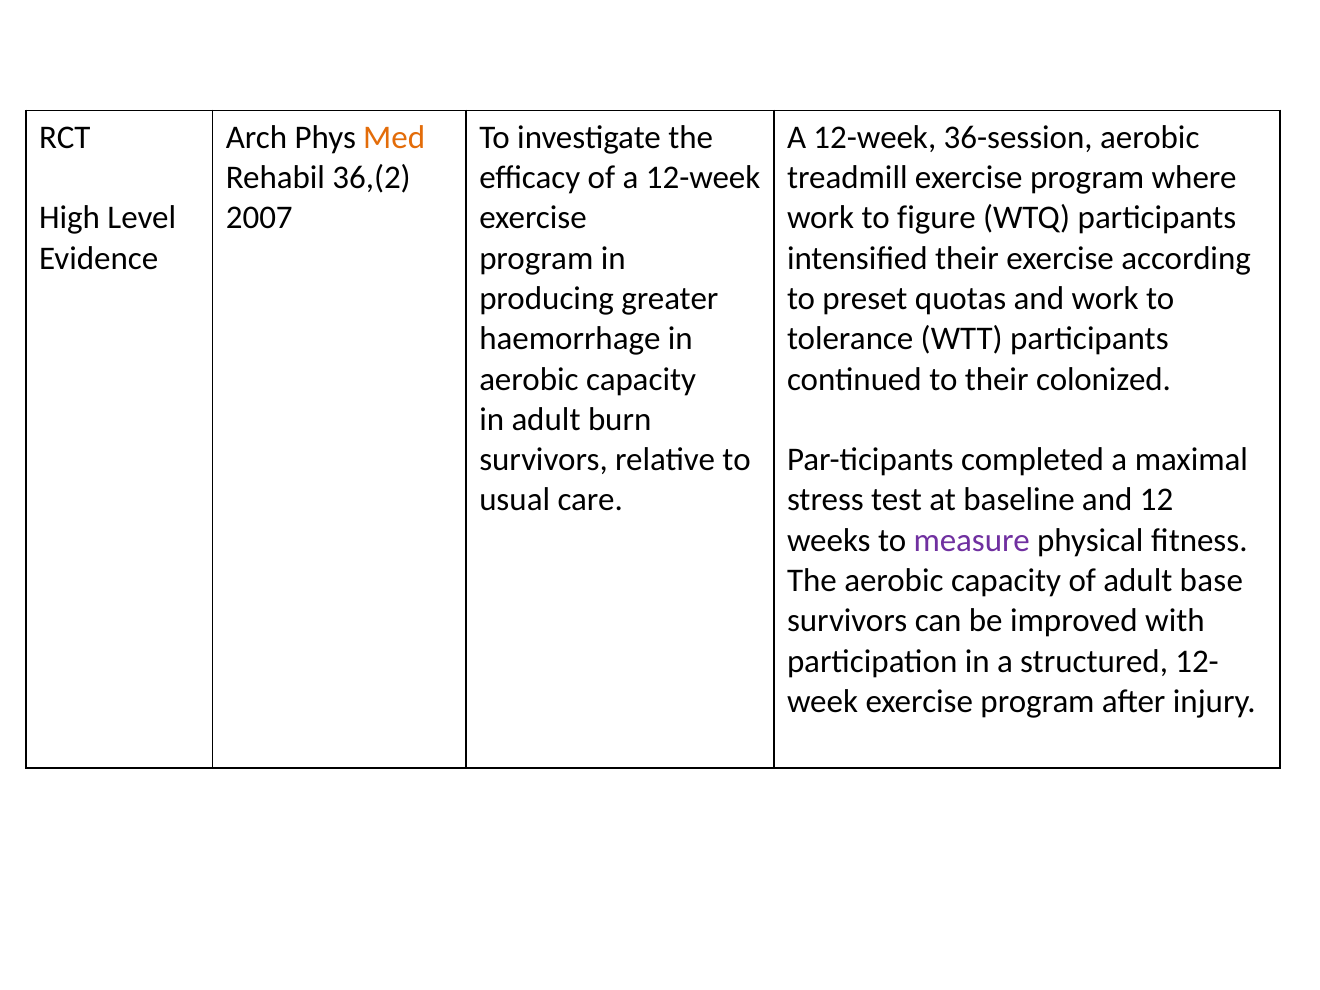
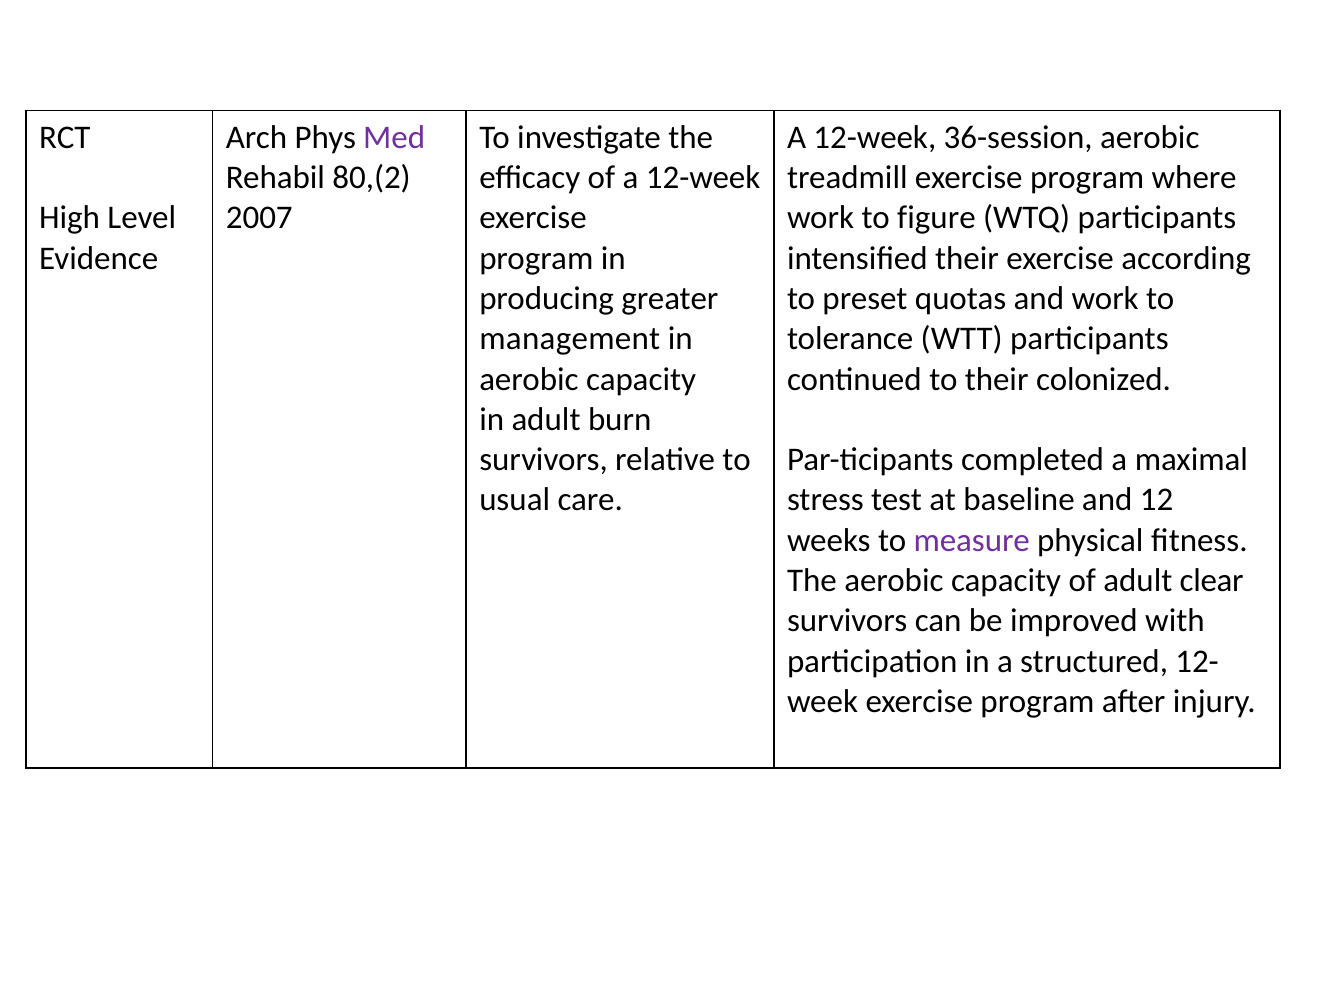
Med colour: orange -> purple
36,(2: 36,(2 -> 80,(2
haemorrhage: haemorrhage -> management
base: base -> clear
